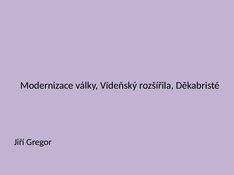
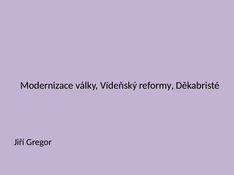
rozšířila: rozšířila -> reformy
